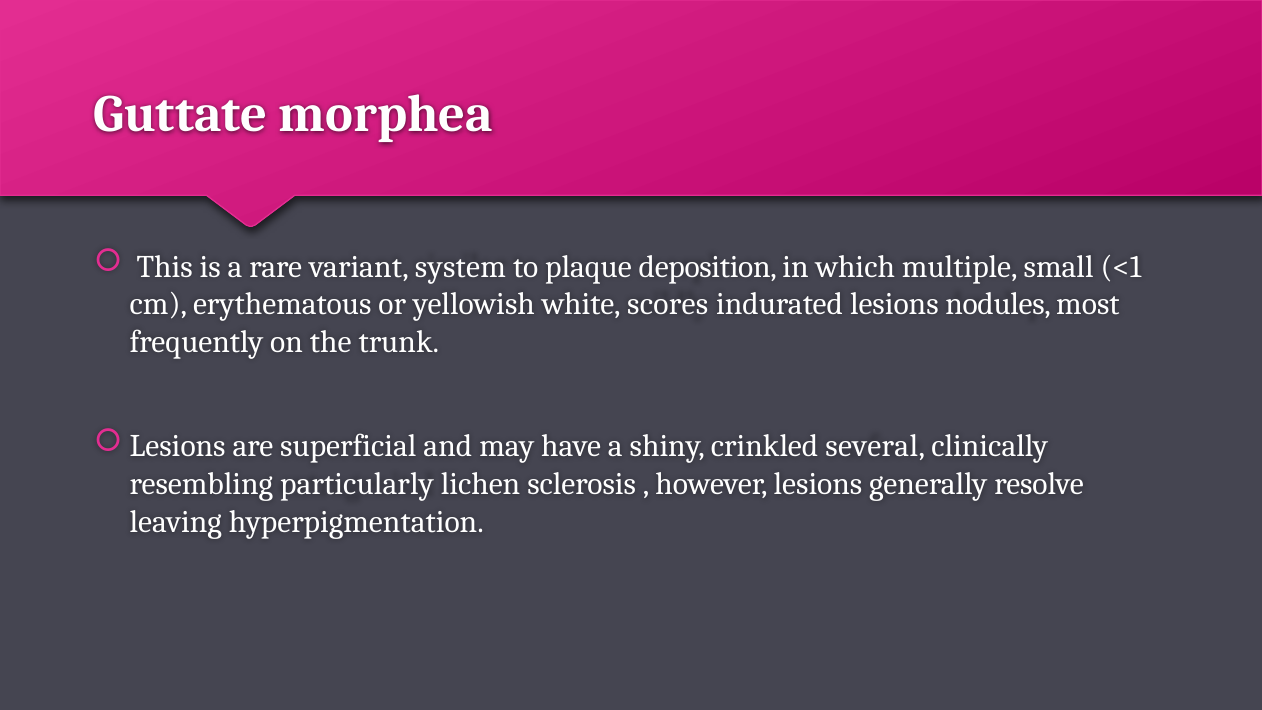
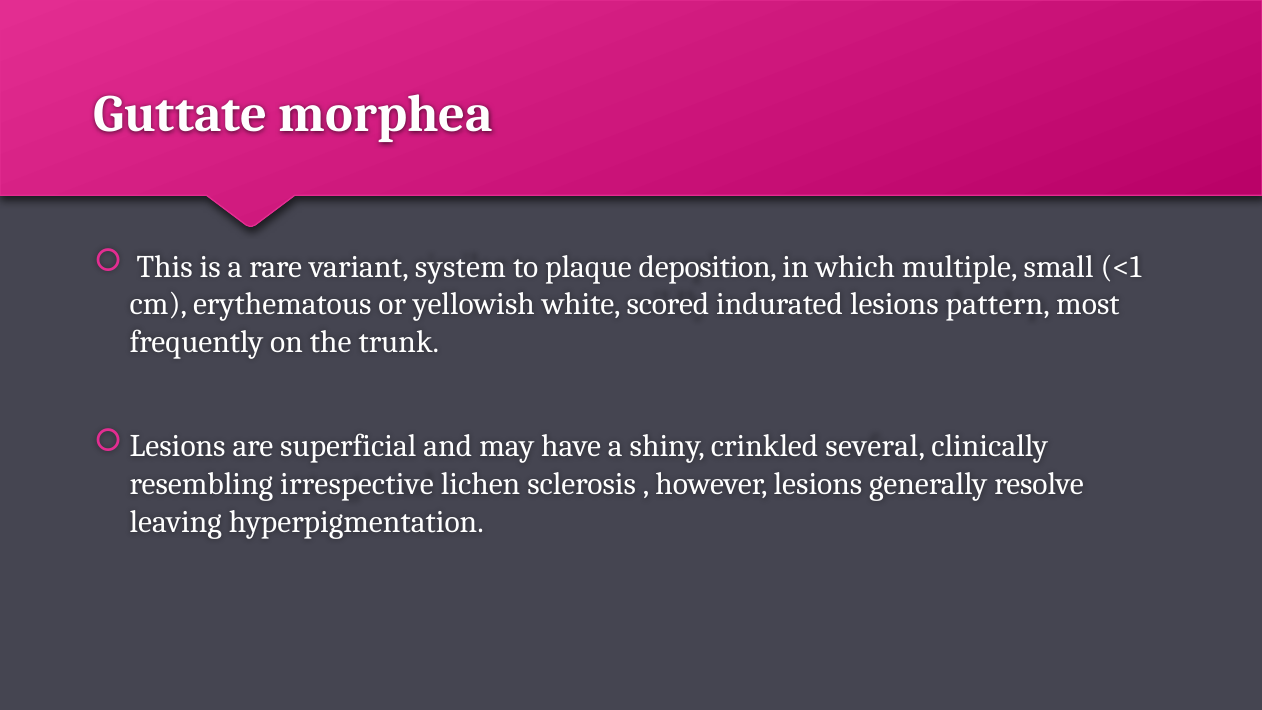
scores: scores -> scored
nodules: nodules -> pattern
particularly: particularly -> irrespective
